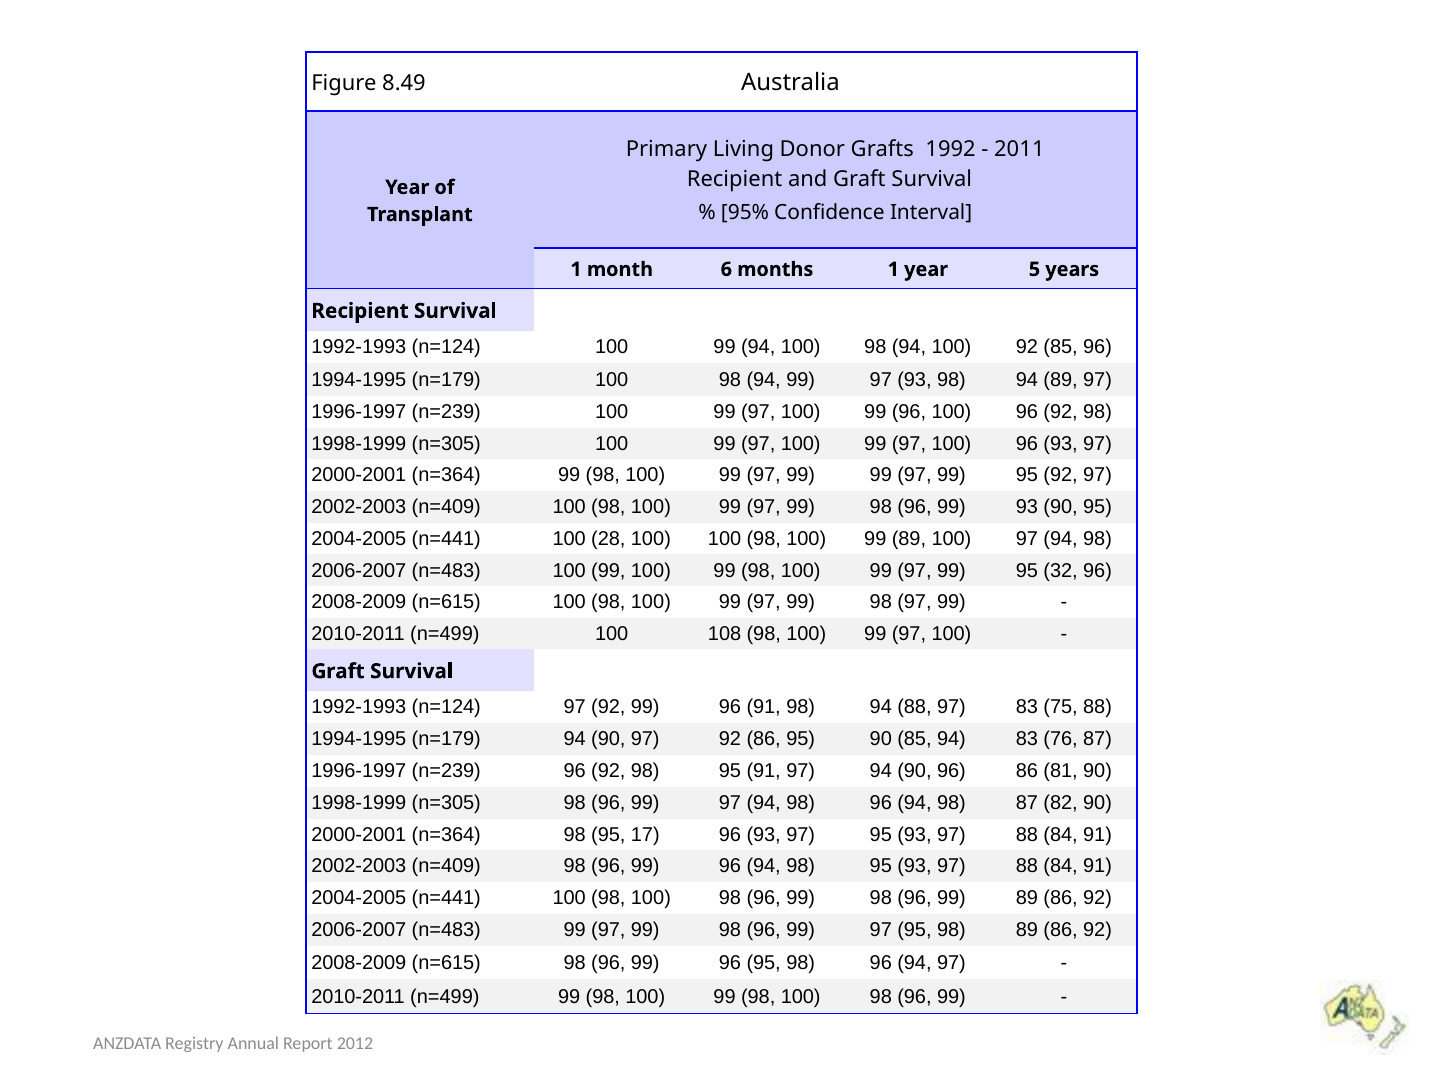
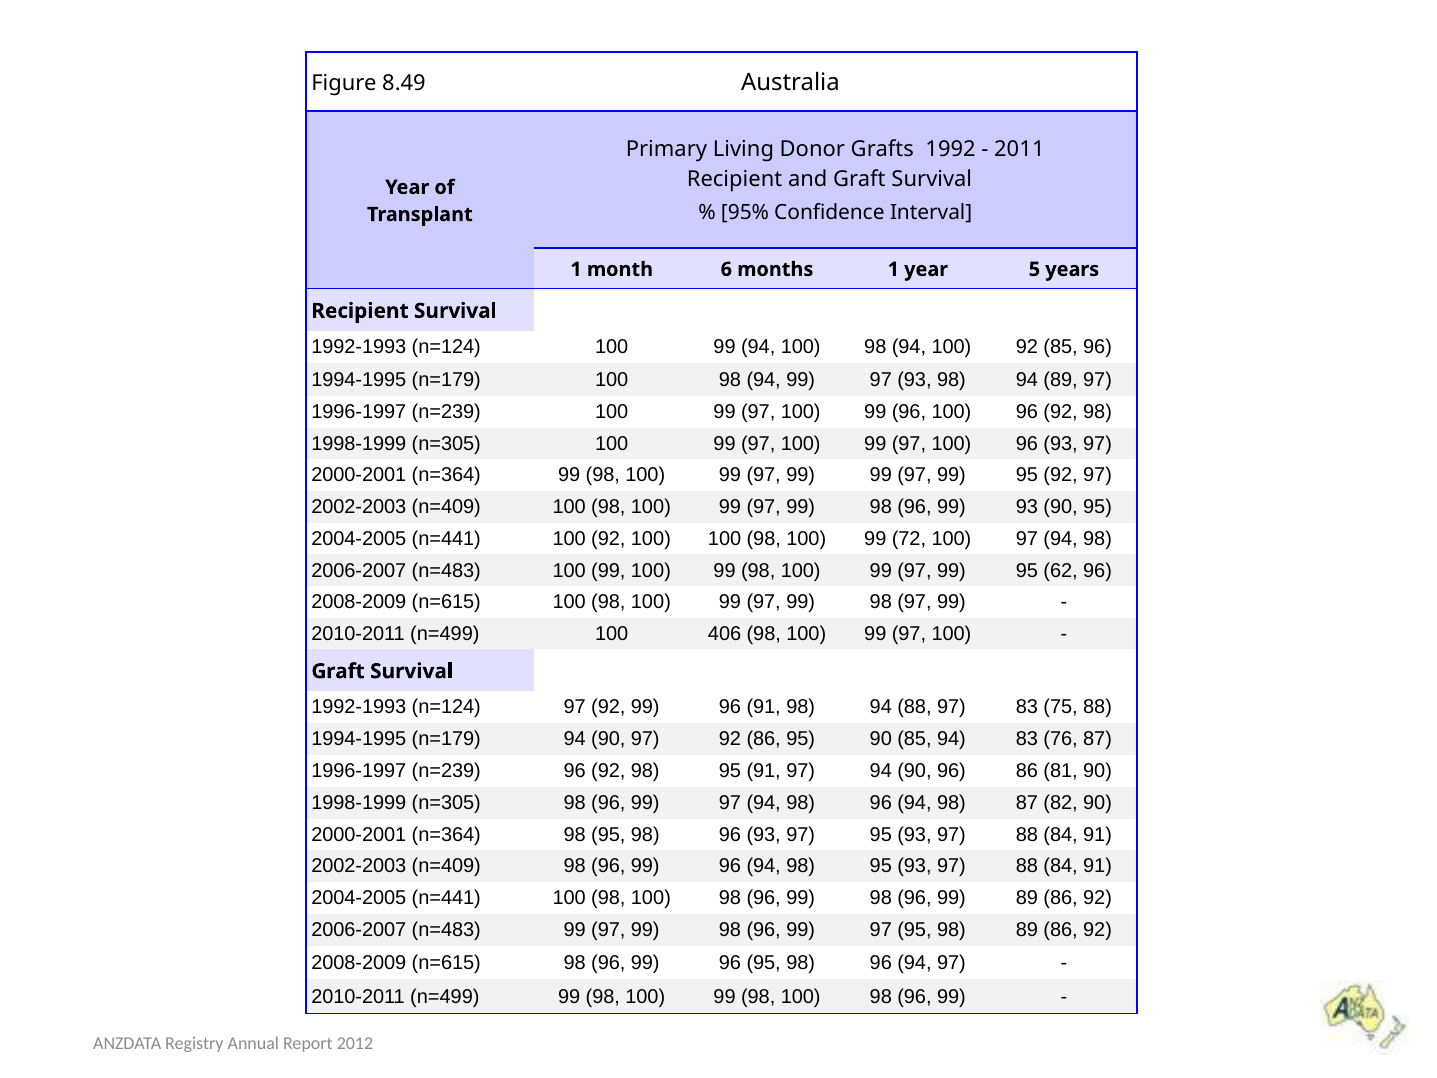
n=441 100 28: 28 -> 92
100 99 89: 89 -> 72
32: 32 -> 62
108: 108 -> 406
98 95 17: 17 -> 98
